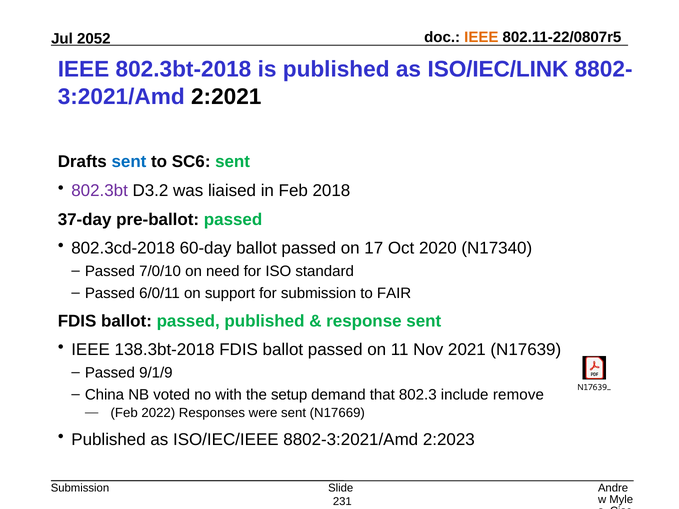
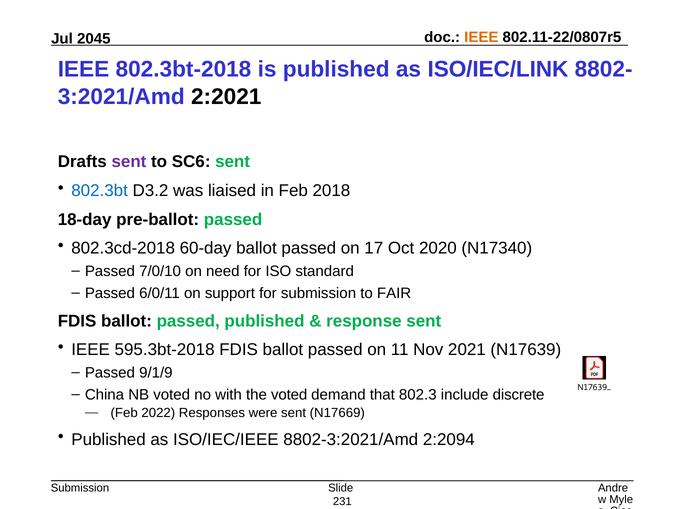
2052: 2052 -> 2045
sent at (129, 162) colour: blue -> purple
802.3bt colour: purple -> blue
37-day: 37-day -> 18-day
138.3bt-2018: 138.3bt-2018 -> 595.3bt-2018
the setup: setup -> voted
remove: remove -> discrete
2:2023: 2:2023 -> 2:2094
